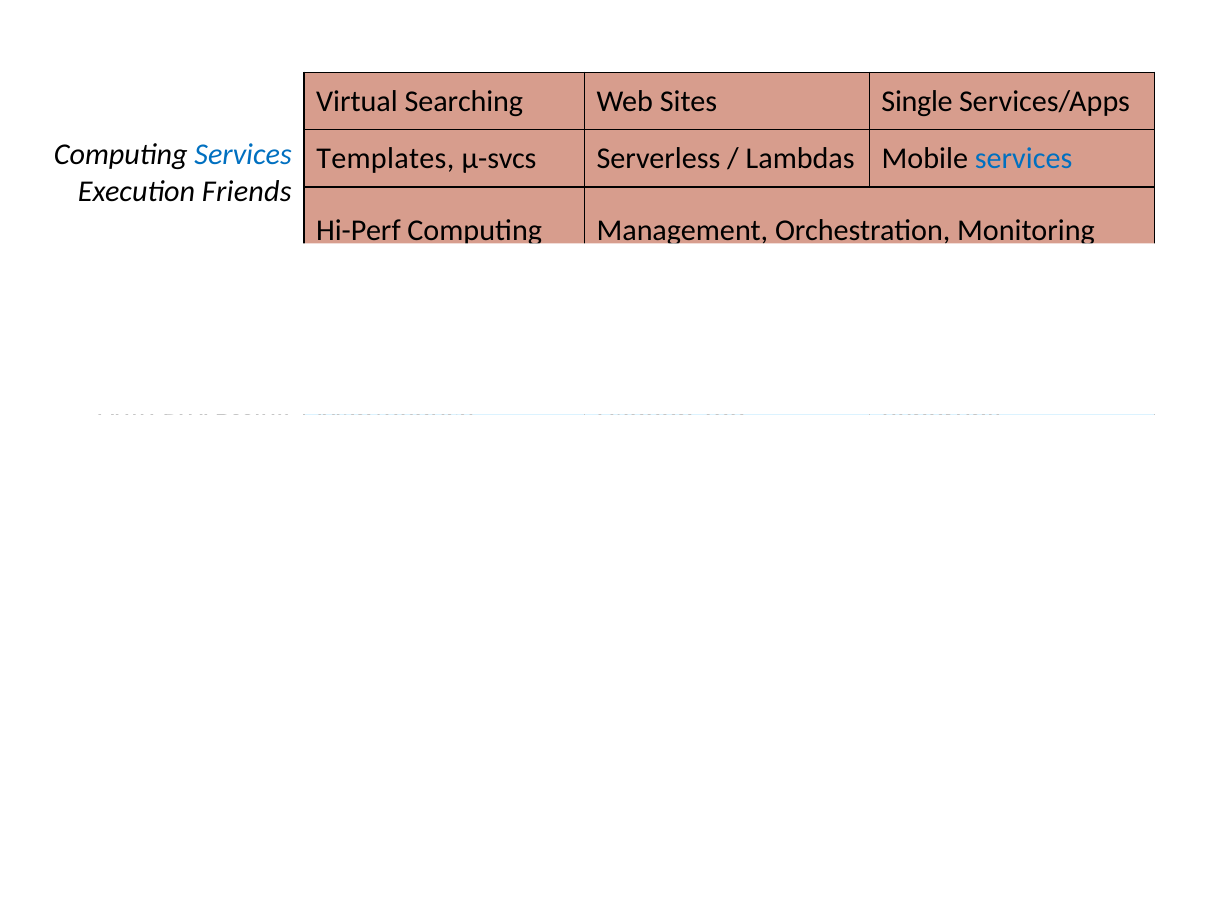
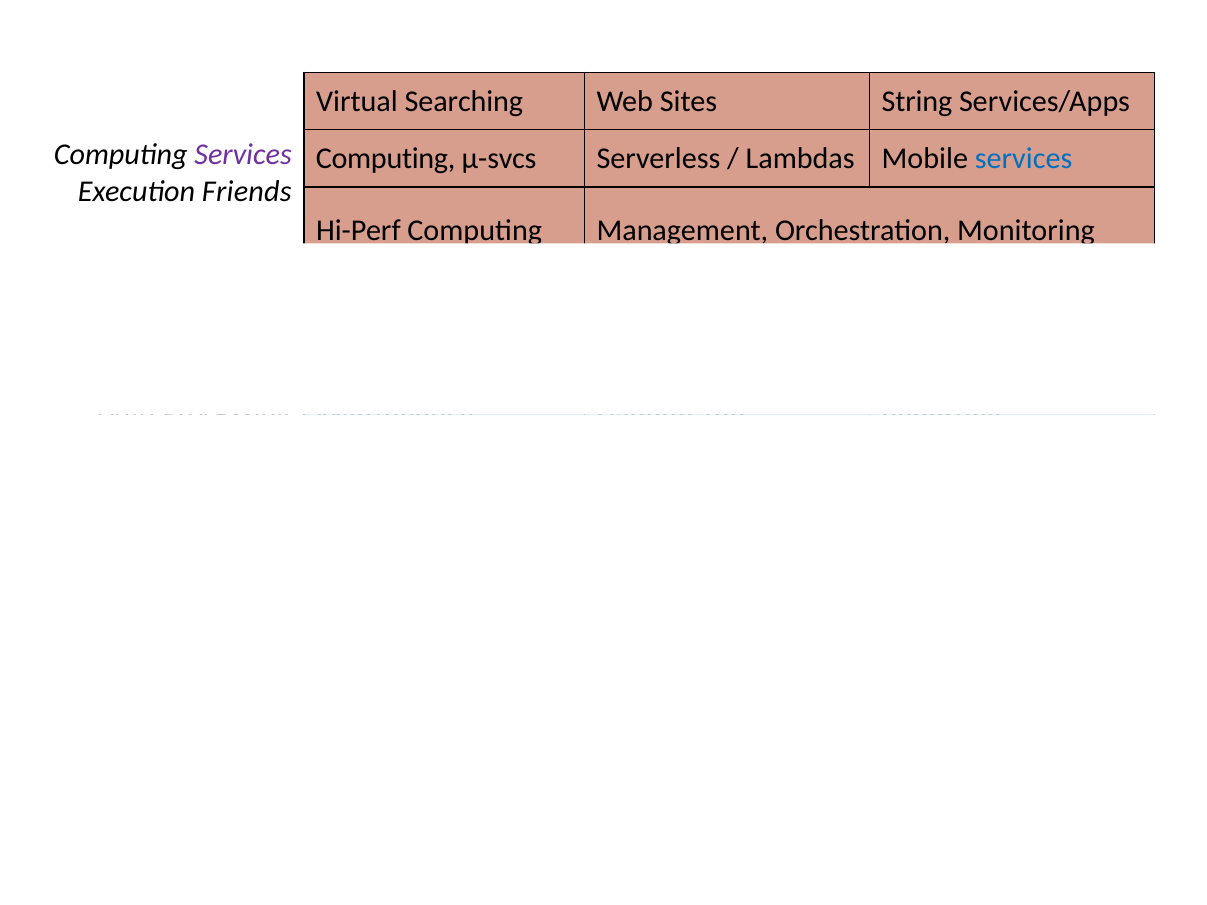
Single: Single -> String
Services at (243, 155) colour: blue -> purple
Templates at (385, 159): Templates -> Computing
